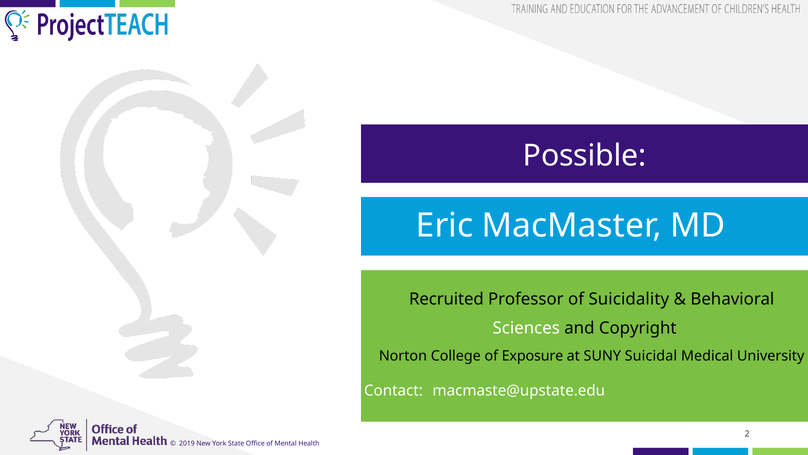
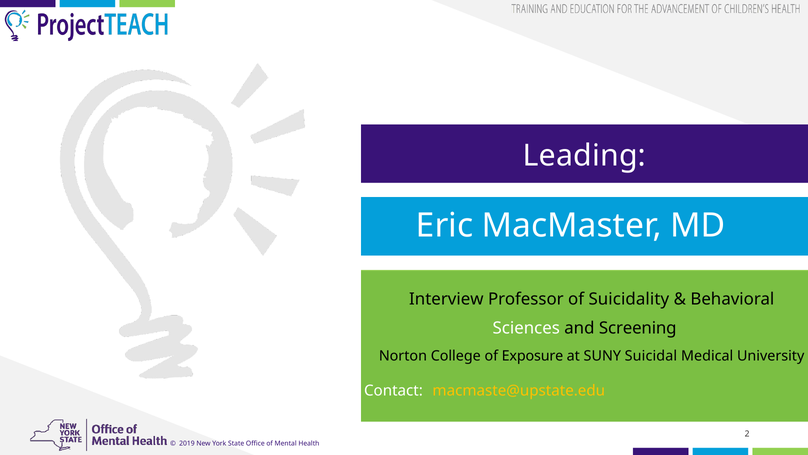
Possible: Possible -> Leading
Recruited: Recruited -> Interview
Copyright: Copyright -> Screening
macmaste@upstate.edu colour: white -> yellow
